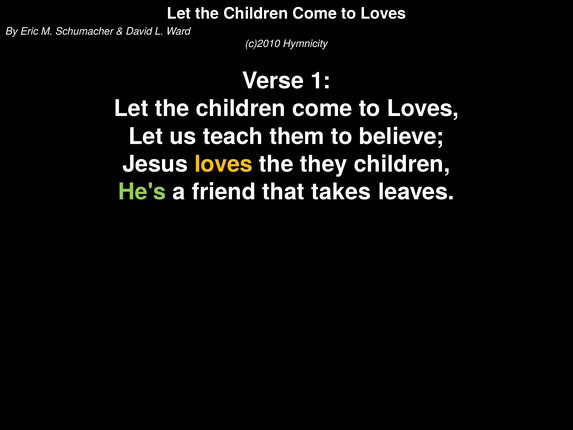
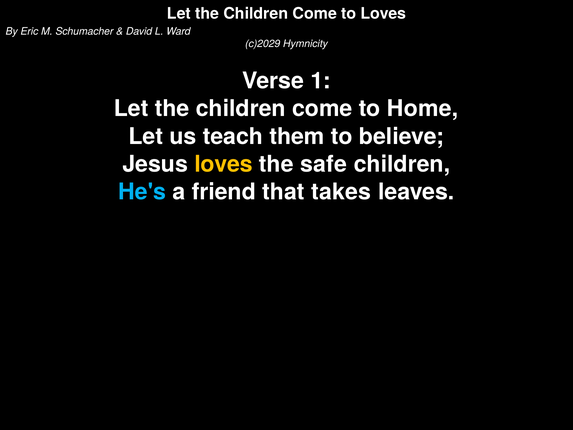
c)2010: c)2010 -> c)2029
Loves at (423, 109): Loves -> Home
they: they -> safe
He's colour: light green -> light blue
